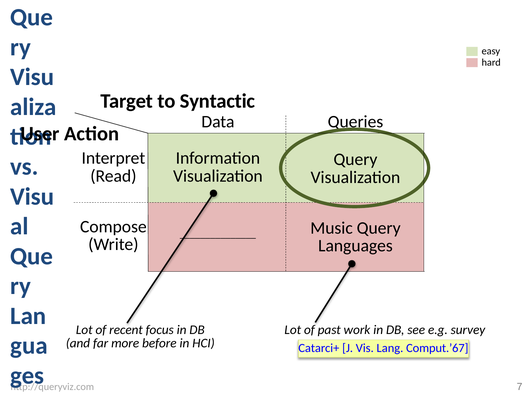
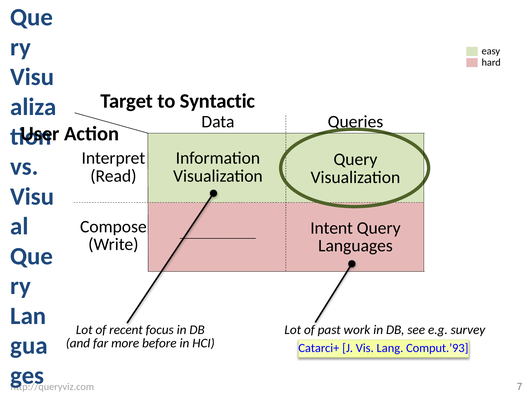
Music: Music -> Intent
Comput.’67: Comput.’67 -> Comput.’93
